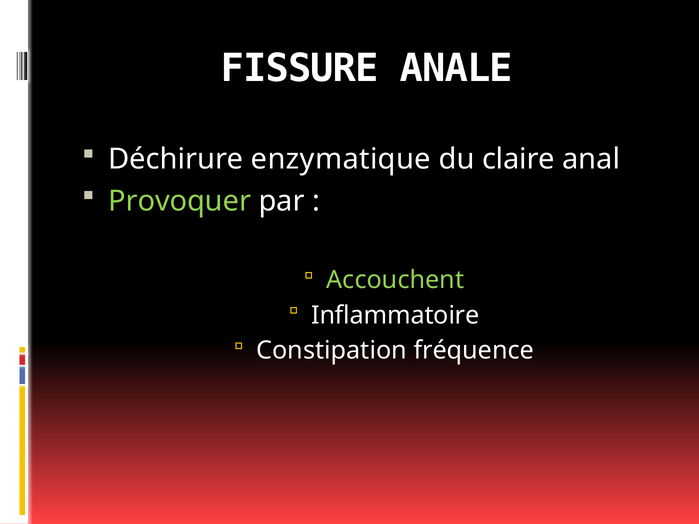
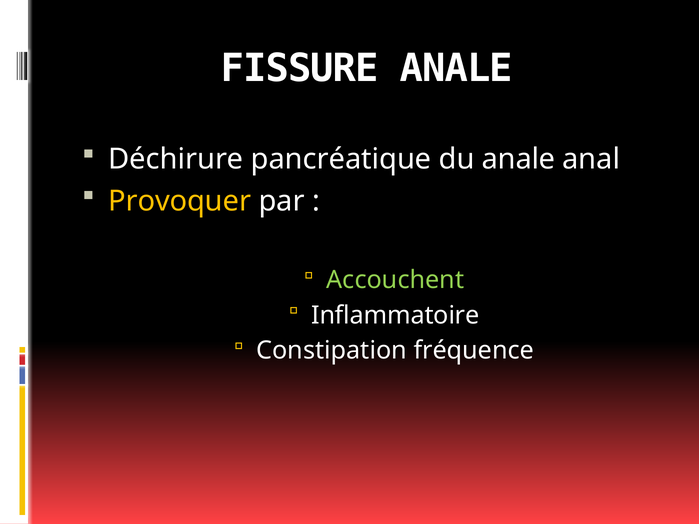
enzymatique: enzymatique -> pancréatique
du claire: claire -> anale
Provoquer colour: light green -> yellow
